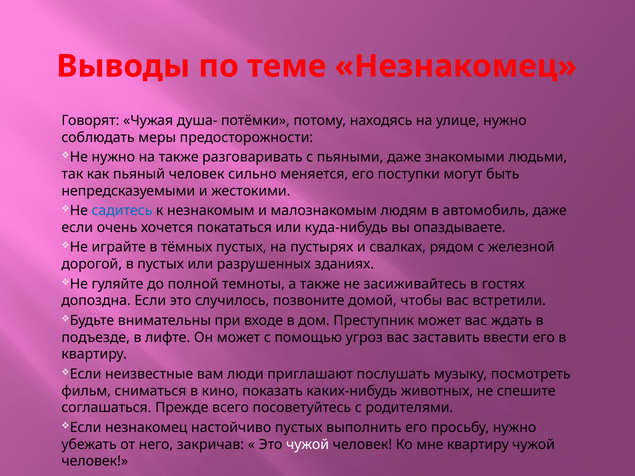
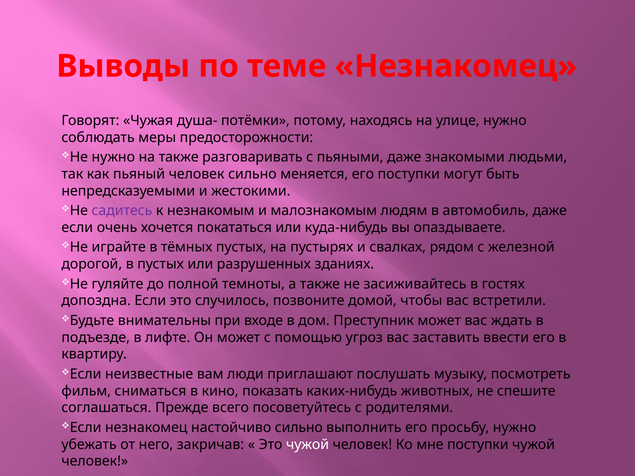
садитесь colour: blue -> purple
настойчиво пустых: пустых -> сильно
мне квартиру: квартиру -> поступки
